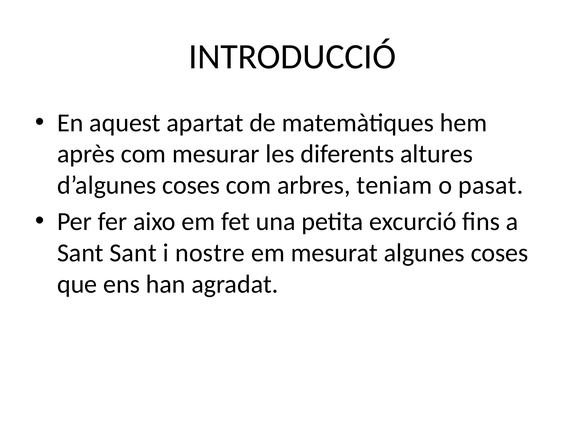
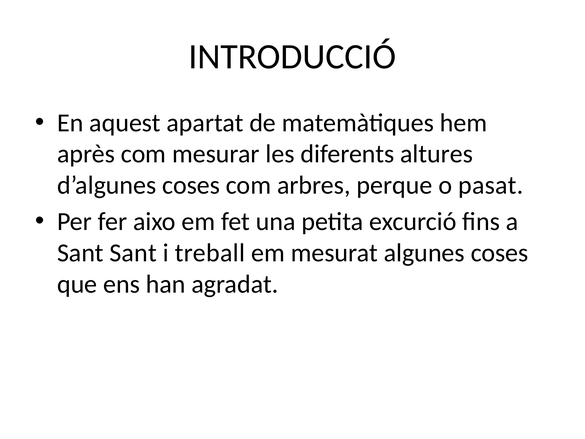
teniam: teniam -> perque
nostre: nostre -> treball
